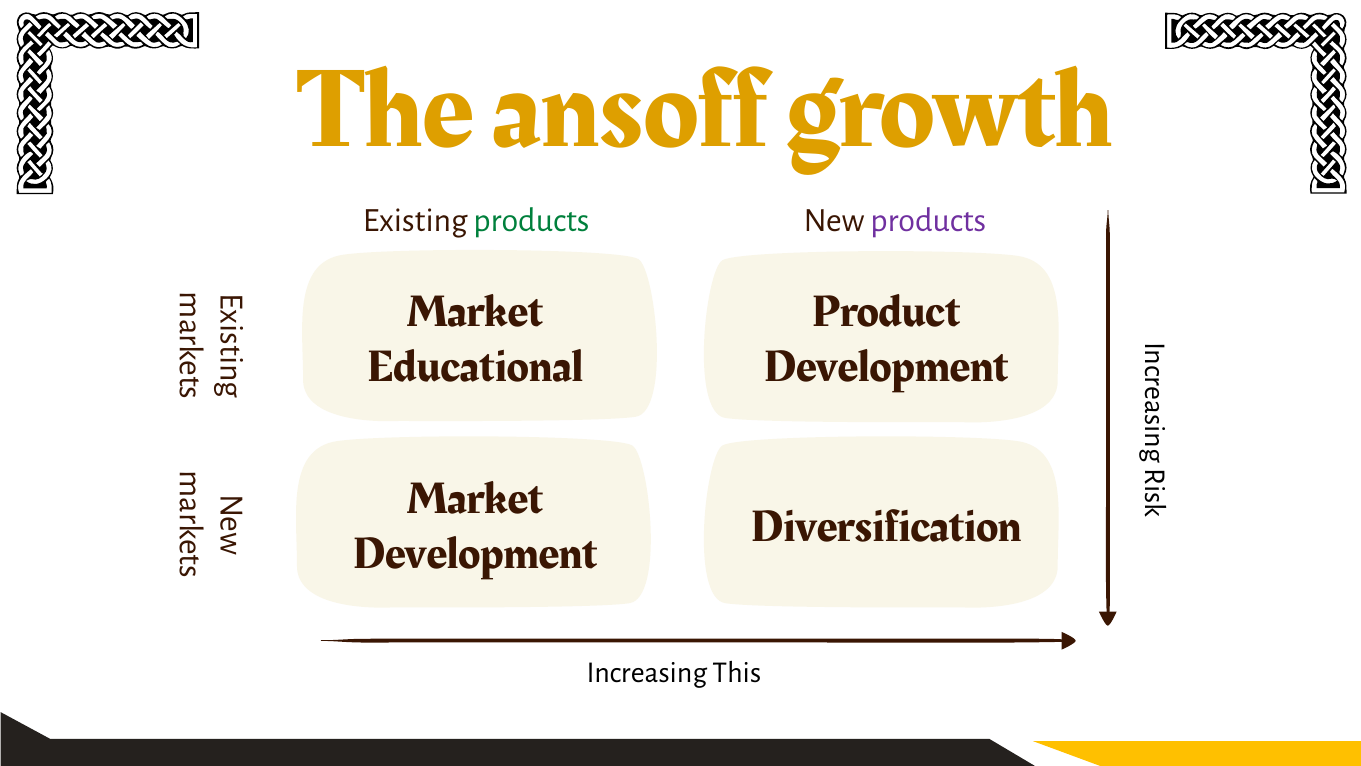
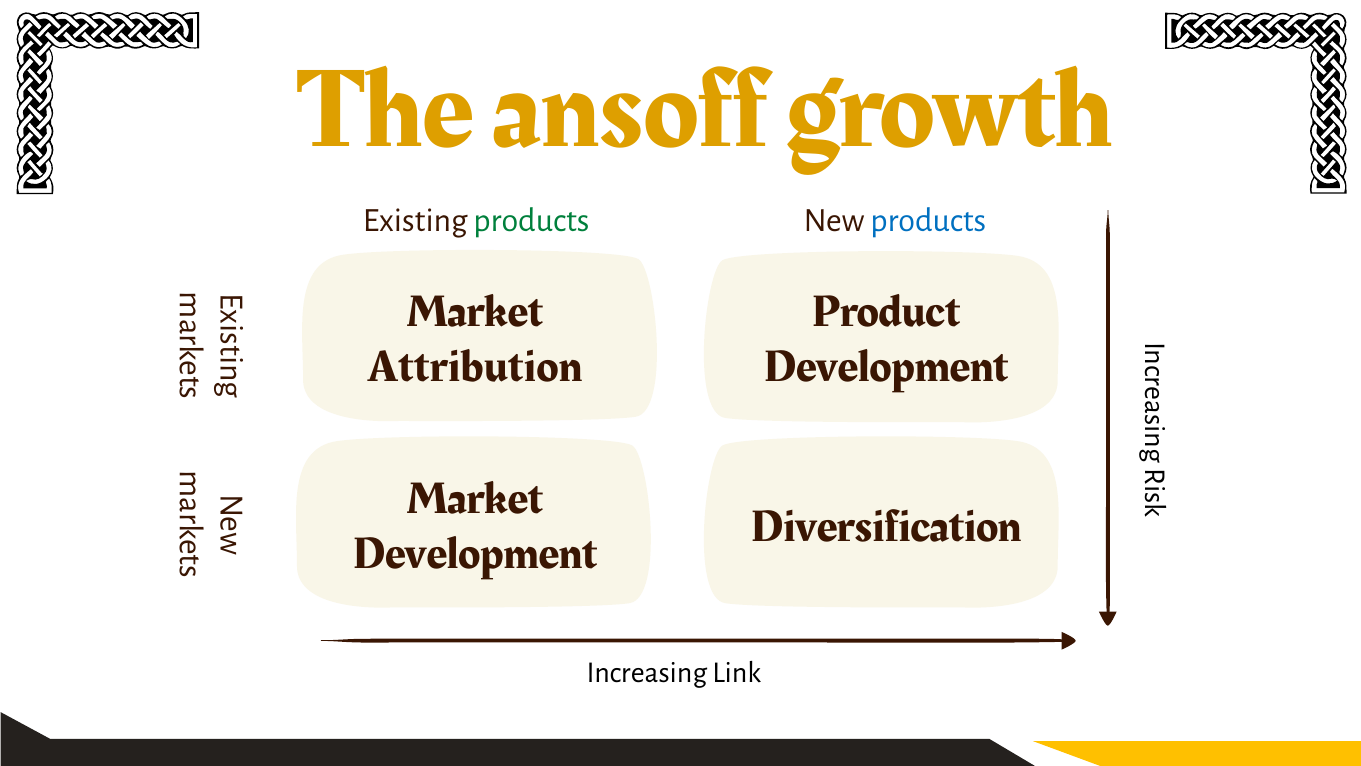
products at (928, 220) colour: purple -> blue
Educational: Educational -> Attribution
This: This -> Link
